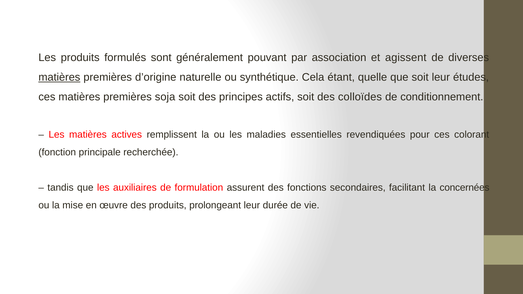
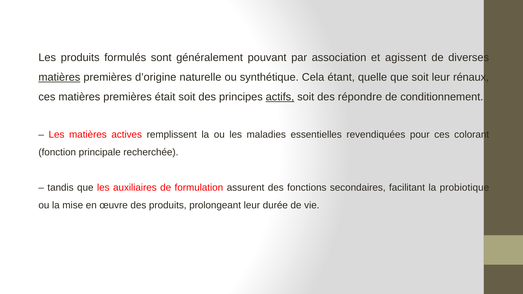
études: études -> rénaux
soja: soja -> était
actifs underline: none -> present
colloïdes: colloïdes -> répondre
concernées: concernées -> probiotique
